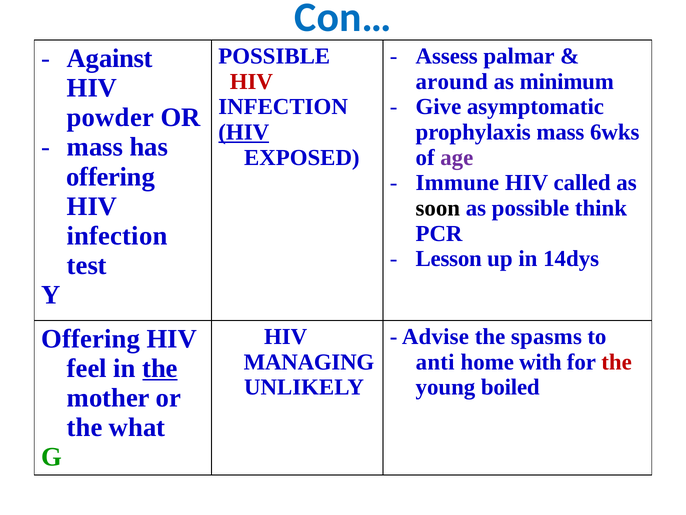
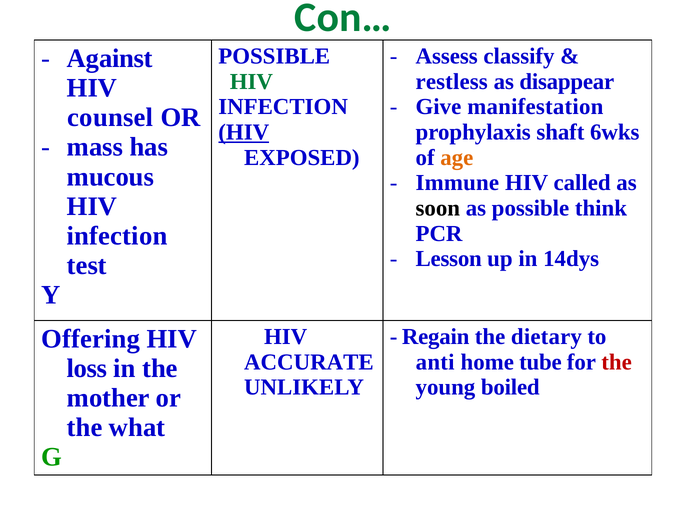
Con… colour: blue -> green
palmar: palmar -> classify
HIV at (251, 82) colour: red -> green
around: around -> restless
minimum: minimum -> disappear
asymptomatic: asymptomatic -> manifestation
powder: powder -> counsel
prophylaxis mass: mass -> shaft
age colour: purple -> orange
offering at (111, 177): offering -> mucous
Advise: Advise -> Regain
spasms: spasms -> dietary
MANAGING: MANAGING -> ACCURATE
with: with -> tube
feel: feel -> loss
the at (160, 368) underline: present -> none
